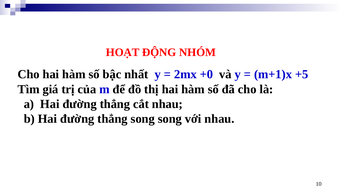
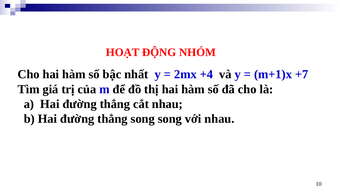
+0: +0 -> +4
+5: +5 -> +7
